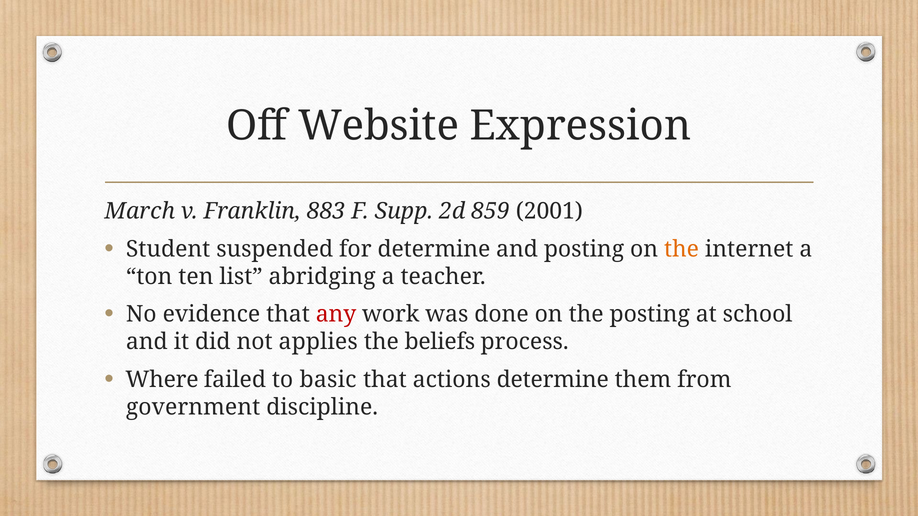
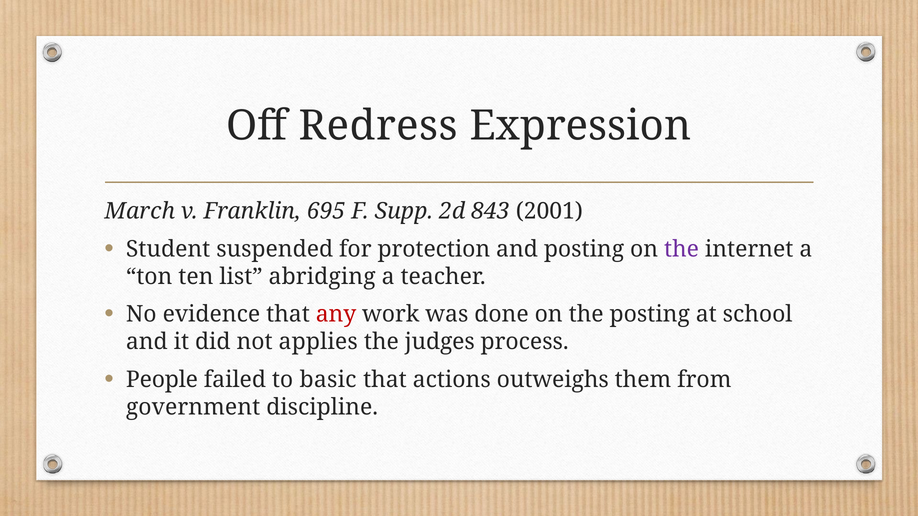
Website: Website -> Redress
883: 883 -> 695
859: 859 -> 843
for determine: determine -> protection
the at (682, 249) colour: orange -> purple
beliefs: beliefs -> judges
Where: Where -> People
actions determine: determine -> outweighs
